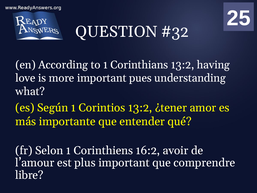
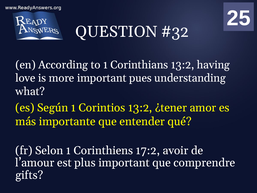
16:2: 16:2 -> 17:2
libre: libre -> gifts
